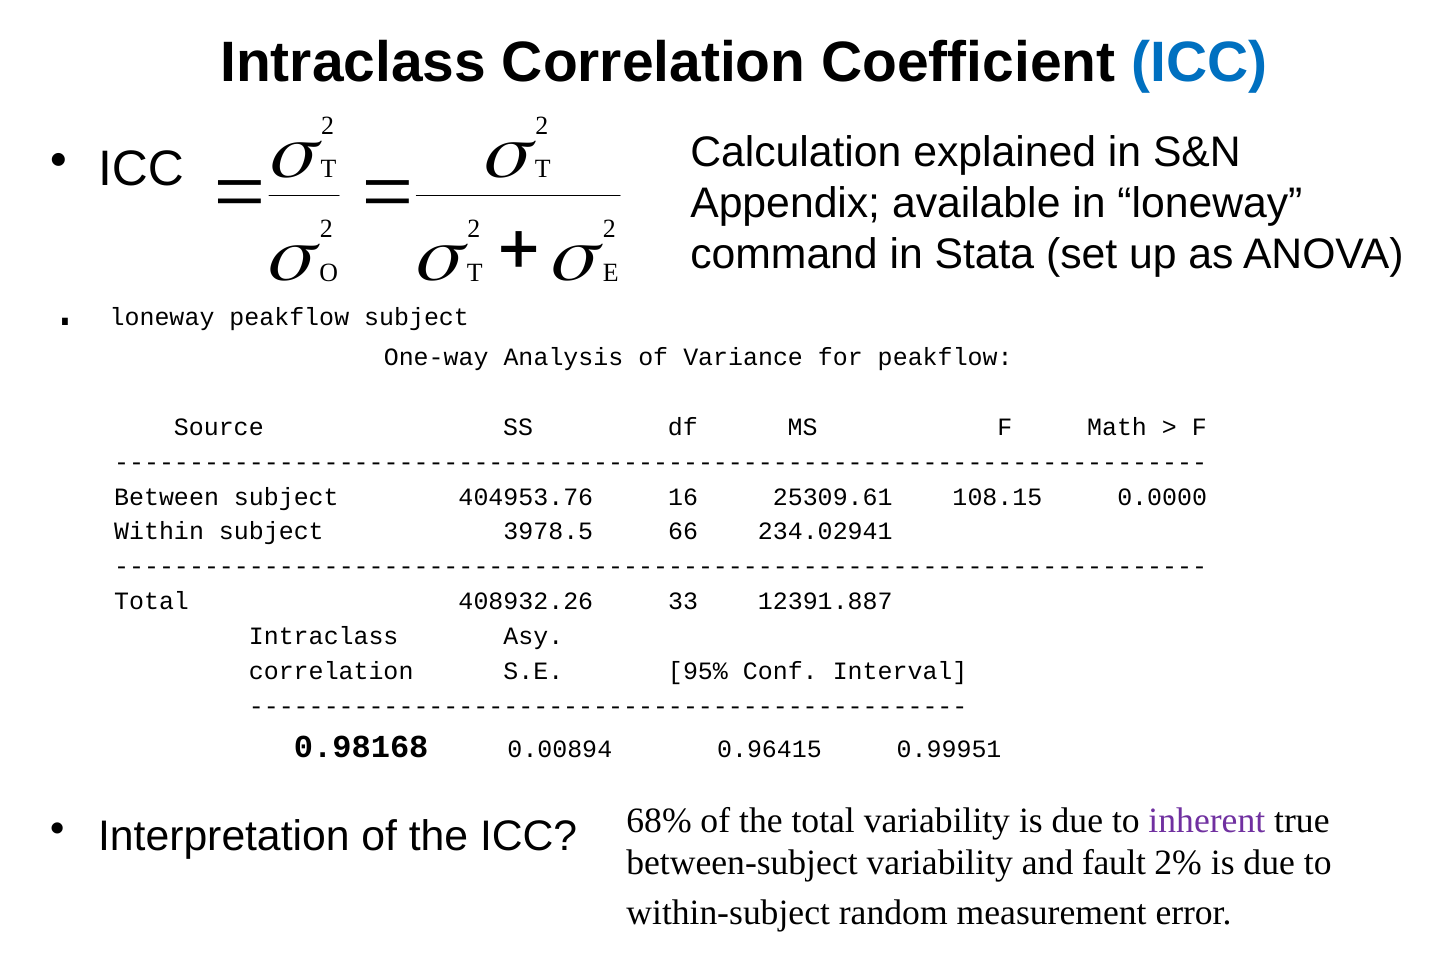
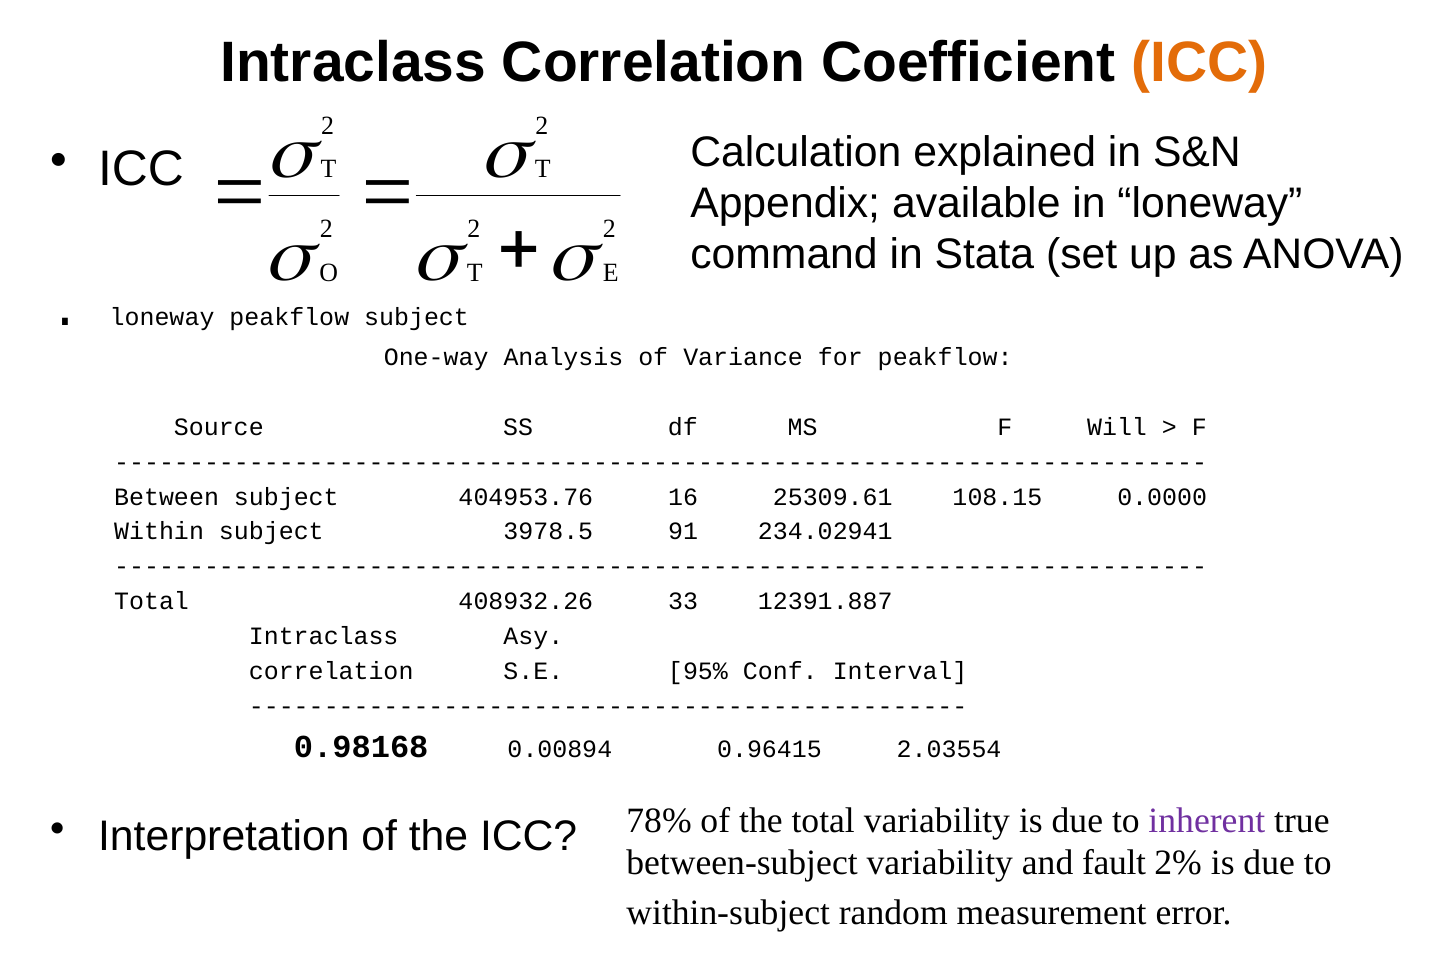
ICC at (1199, 63) colour: blue -> orange
Math: Math -> Will
66: 66 -> 91
0.99951: 0.99951 -> 2.03554
68%: 68% -> 78%
